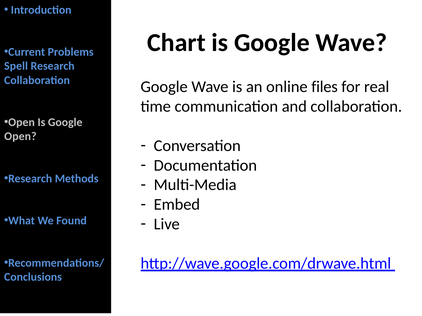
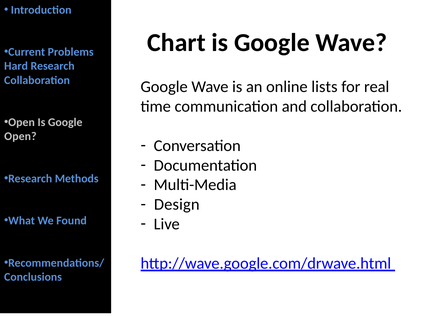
Spell: Spell -> Hard
files: files -> lists
Embed: Embed -> Design
